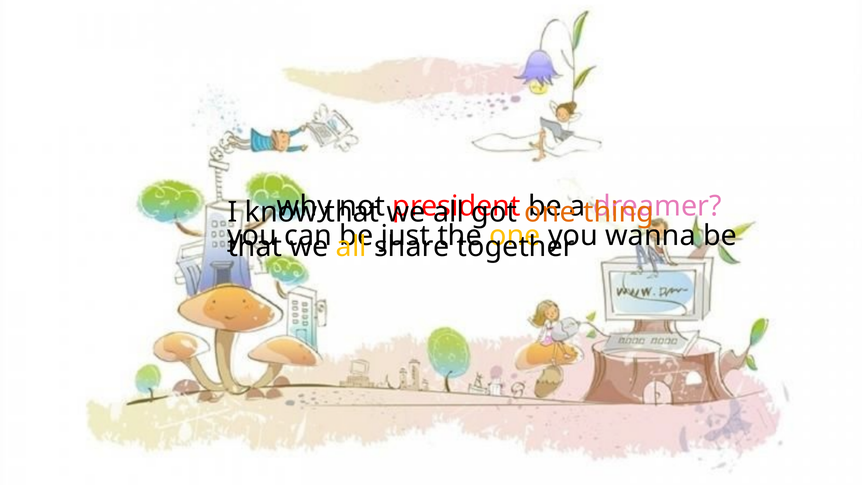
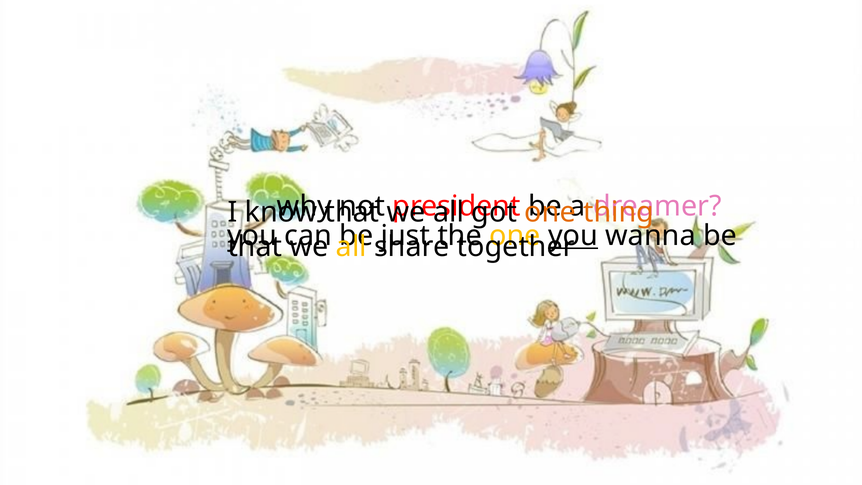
you at (573, 236) underline: none -> present
